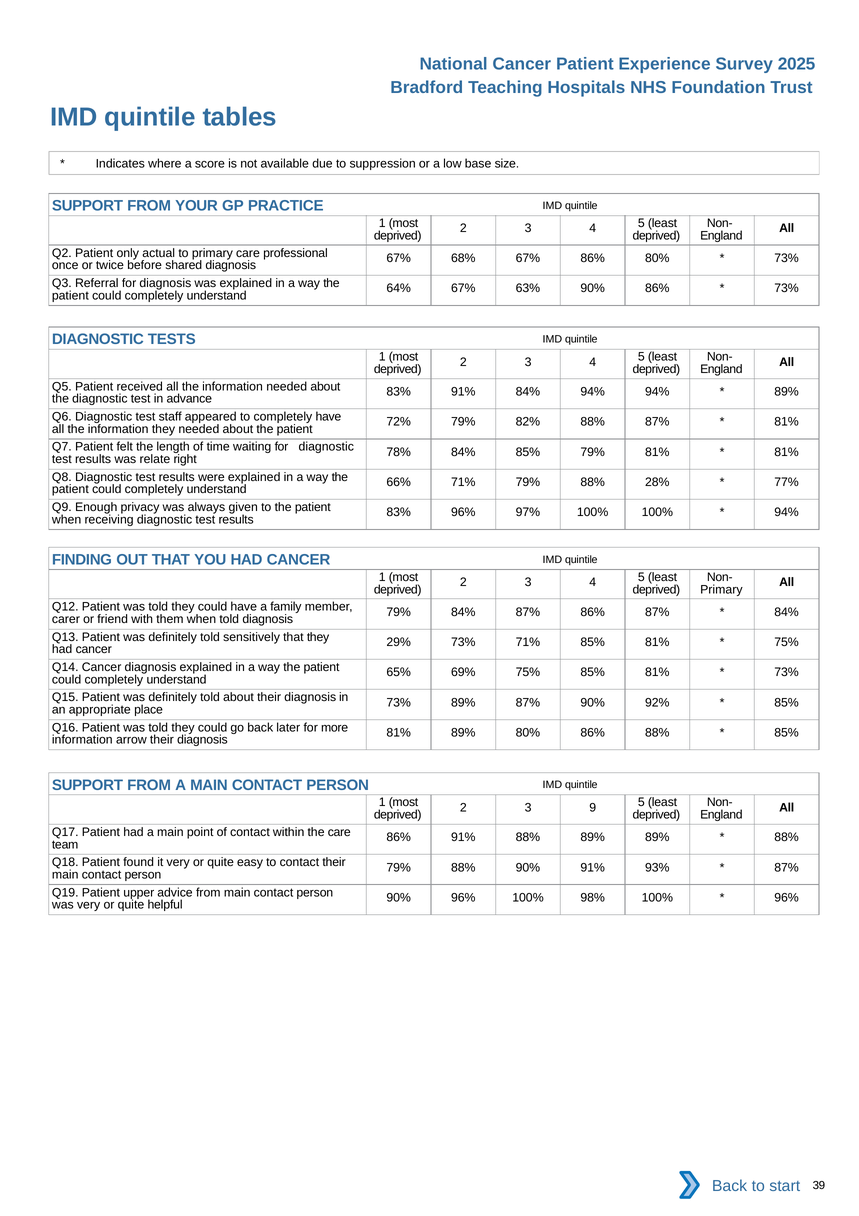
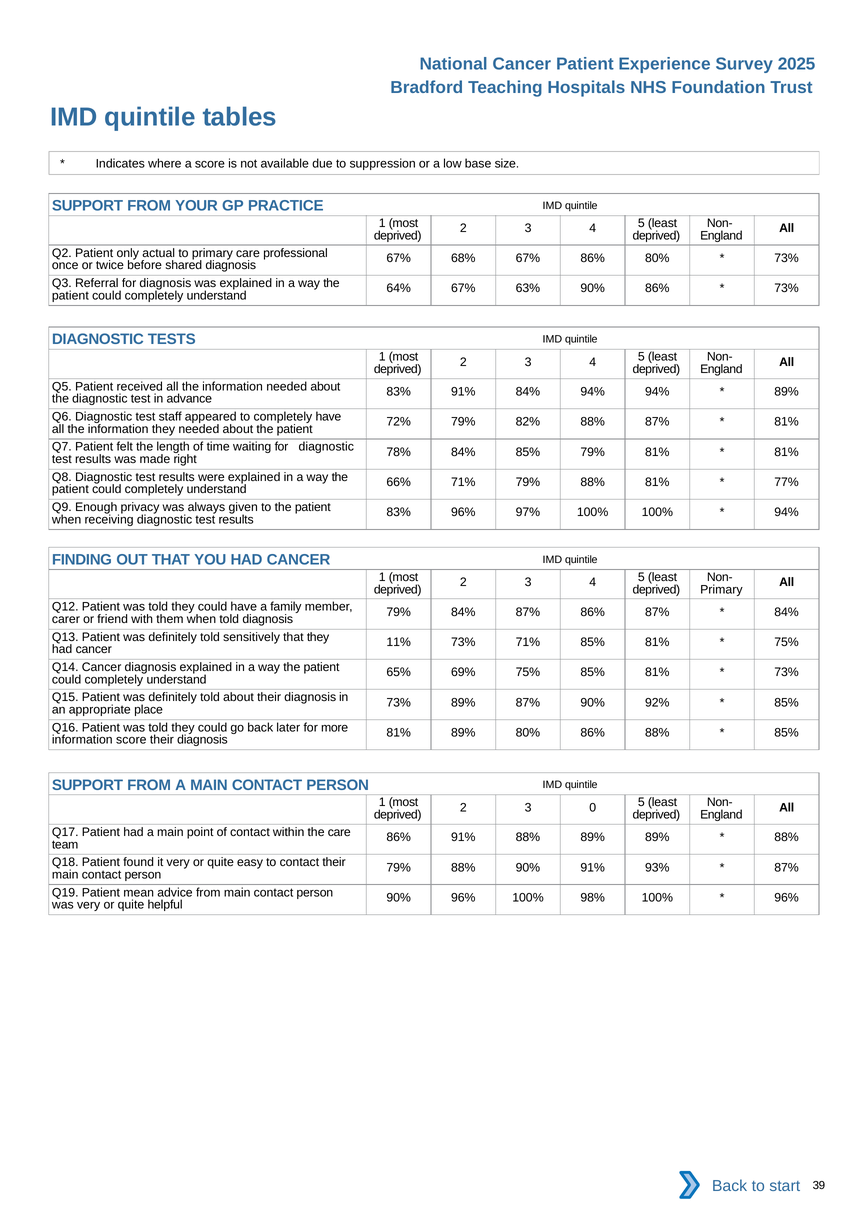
relate: relate -> made
88% 28%: 28% -> 81%
29%: 29% -> 11%
information arrow: arrow -> score
9: 9 -> 0
upper: upper -> mean
